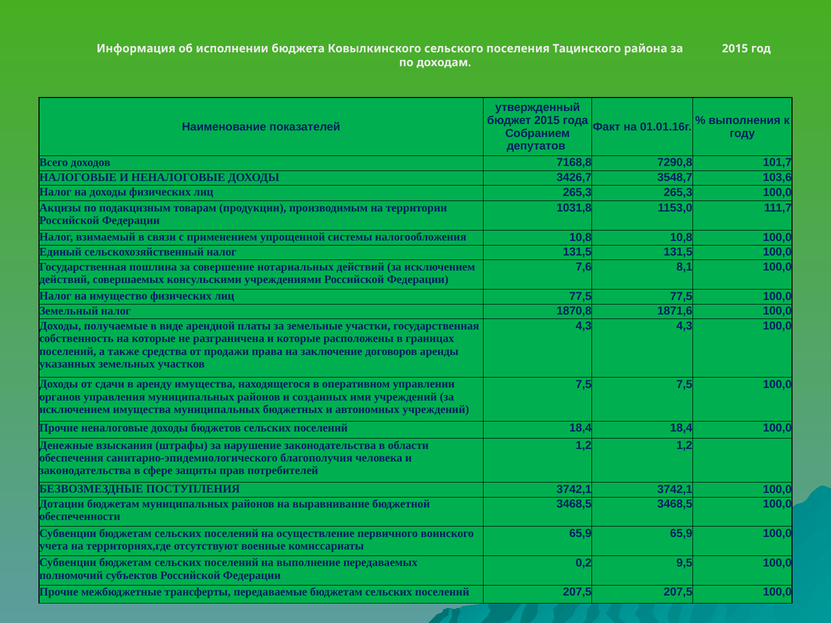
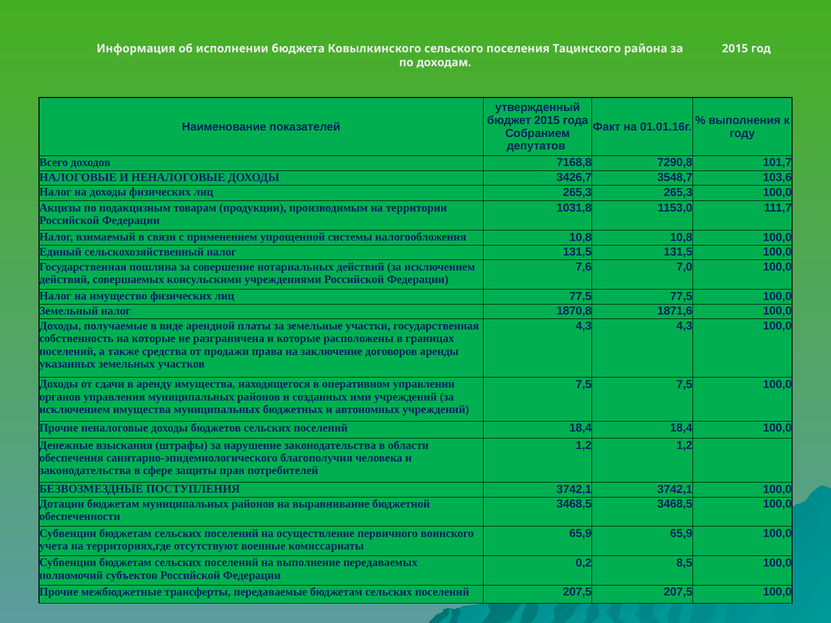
8,1: 8,1 -> 7,0
9,5: 9,5 -> 8,5
